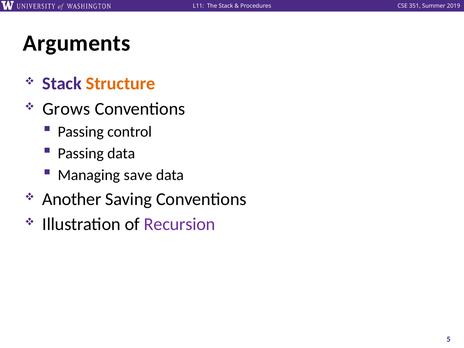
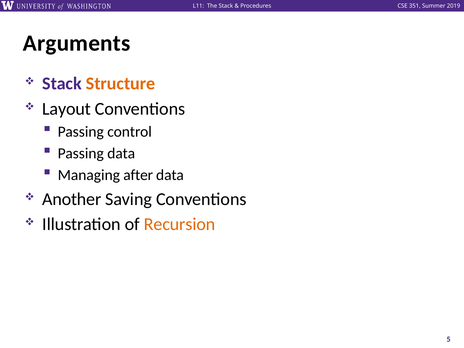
Grows: Grows -> Layout
save: save -> after
Recursion colour: purple -> orange
